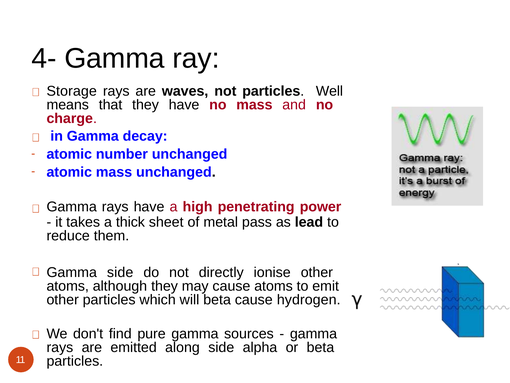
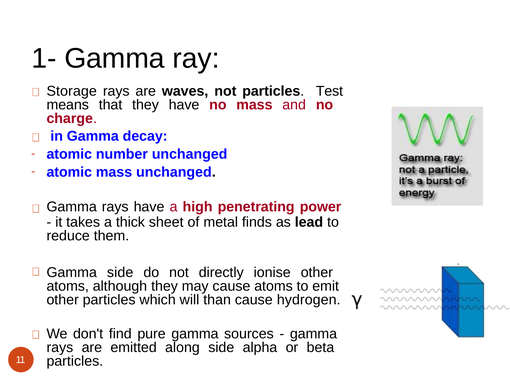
4-: 4- -> 1-
Well: Well -> Test
pass: pass -> finds
will beta: beta -> than
